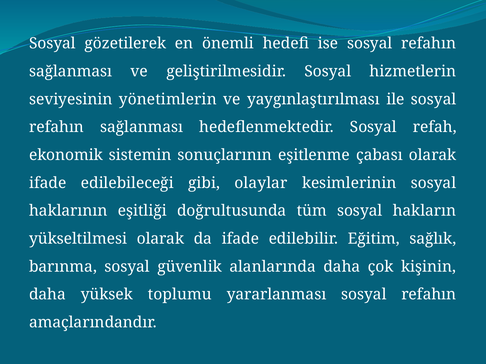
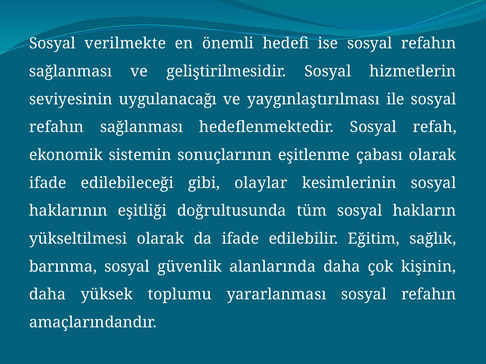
gözetilerek: gözetilerek -> verilmekte
yönetimlerin: yönetimlerin -> uygulanacağı
